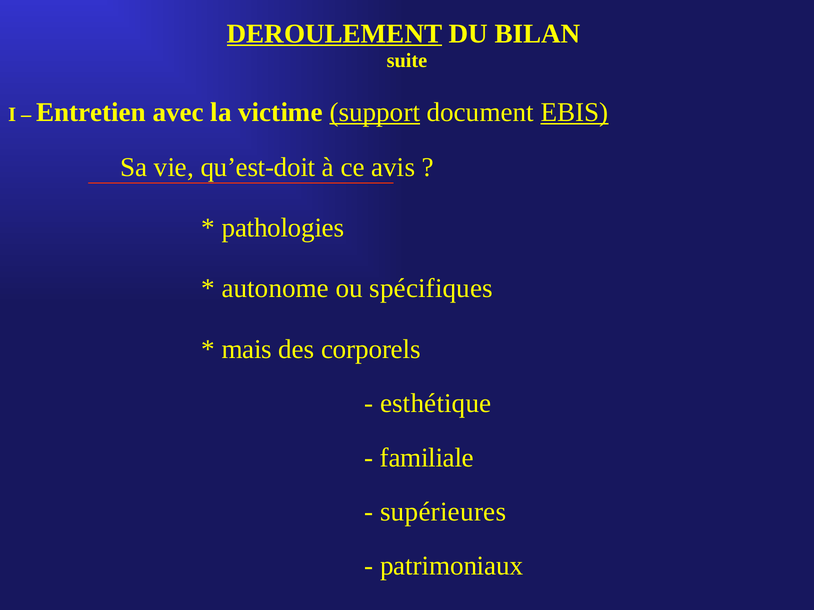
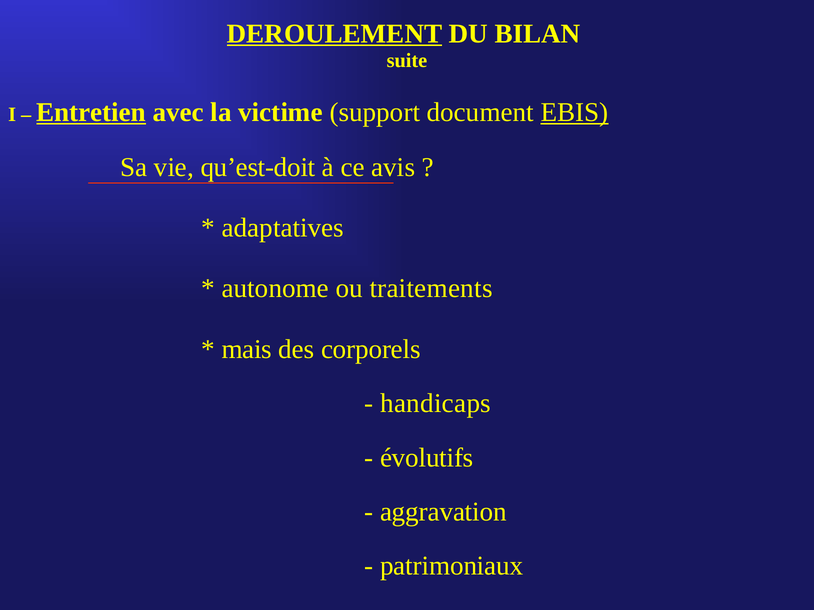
Entretien underline: none -> present
support underline: present -> none
pathologies: pathologies -> adaptatives
spécifiques: spécifiques -> traitements
esthétique: esthétique -> handicaps
familiale: familiale -> évolutifs
supérieures: supérieures -> aggravation
